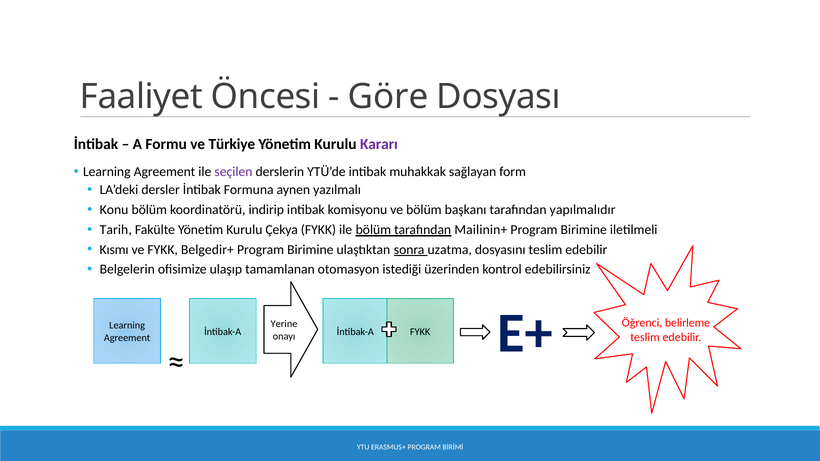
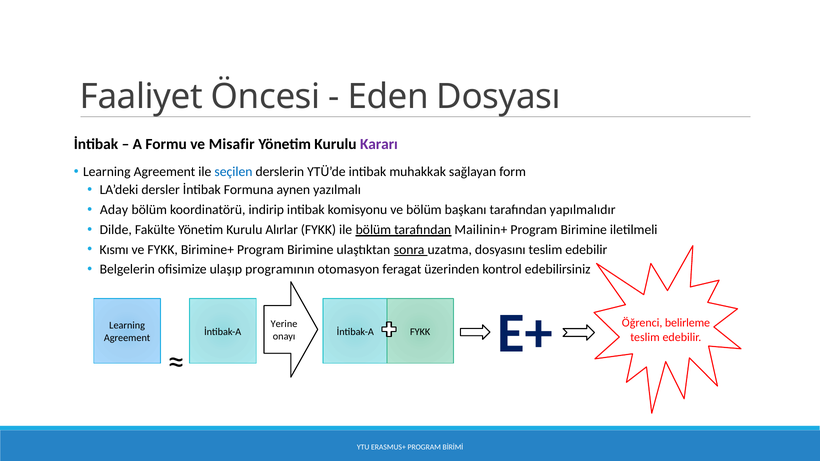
Göre: Göre -> Eden
Türkiye: Türkiye -> Misafir
seçilen colour: purple -> blue
Konu: Konu -> Aday
Tarih: Tarih -> Dilde
Çekya: Çekya -> Alırlar
Belgedir+: Belgedir+ -> Birimine+
tamamlanan: tamamlanan -> programının
istediği: istediği -> feragat
